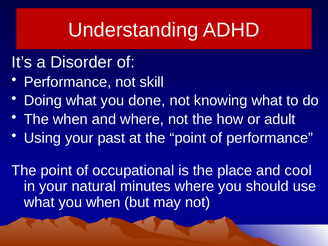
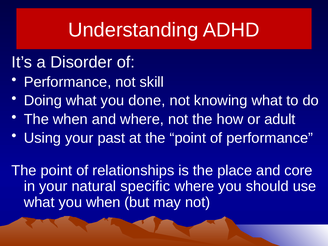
occupational: occupational -> relationships
cool: cool -> core
minutes: minutes -> specific
